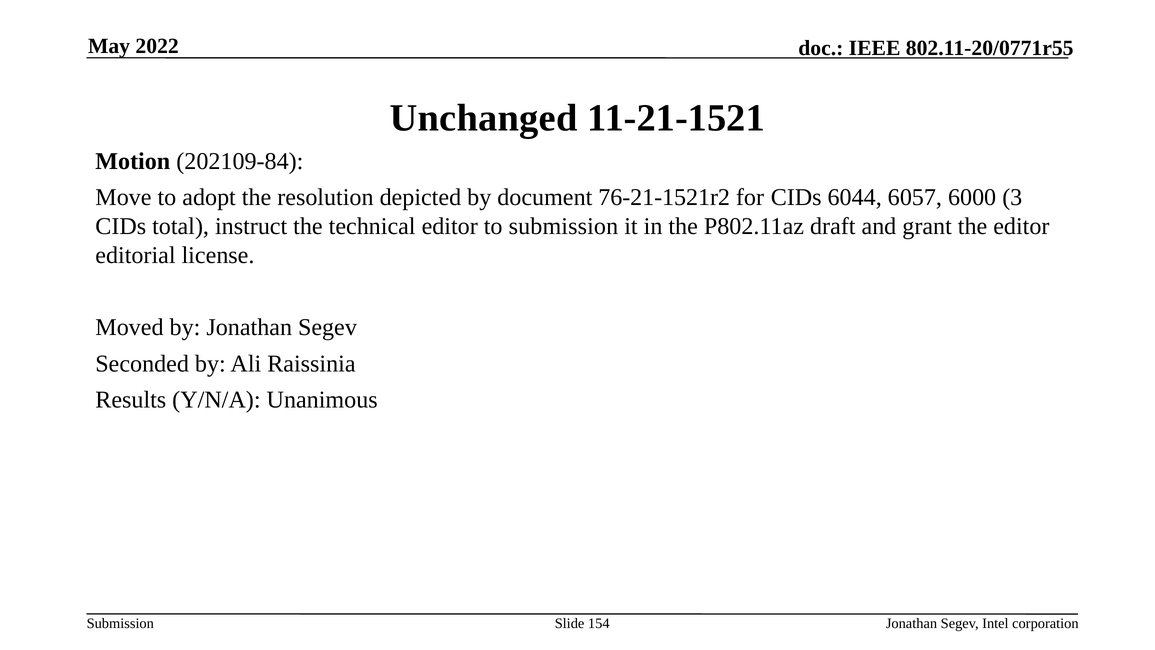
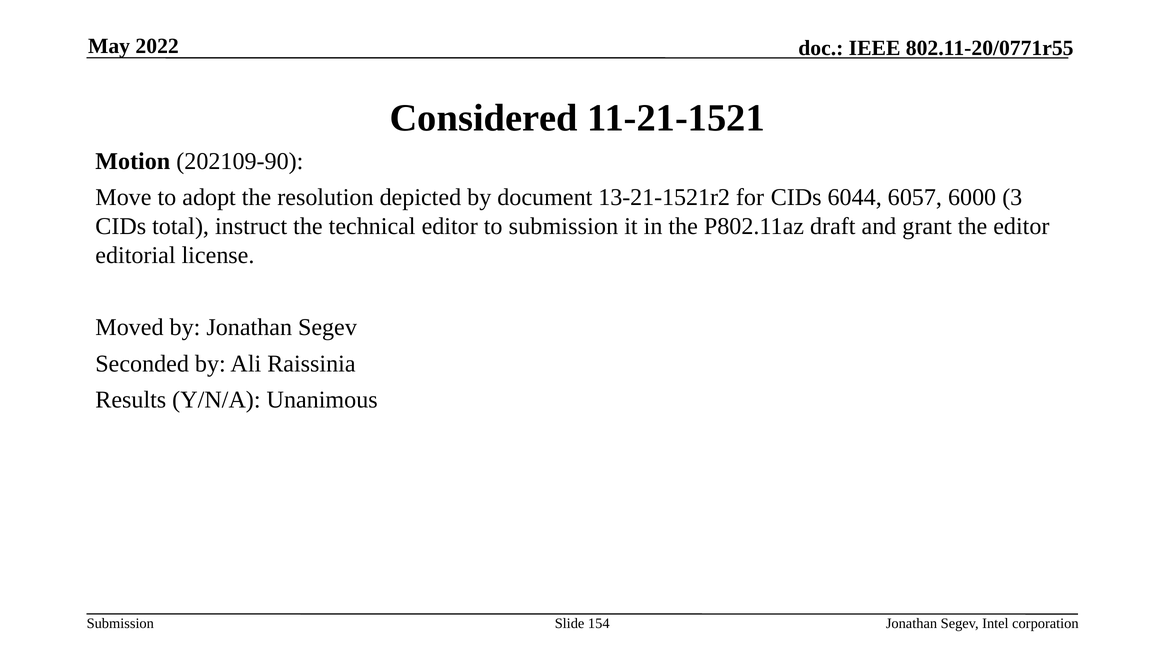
Unchanged: Unchanged -> Considered
202109-84: 202109-84 -> 202109-90
76-21-1521r2: 76-21-1521r2 -> 13-21-1521r2
